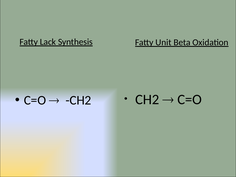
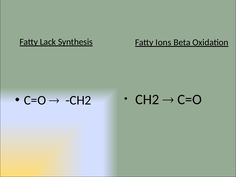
Unit: Unit -> Ions
